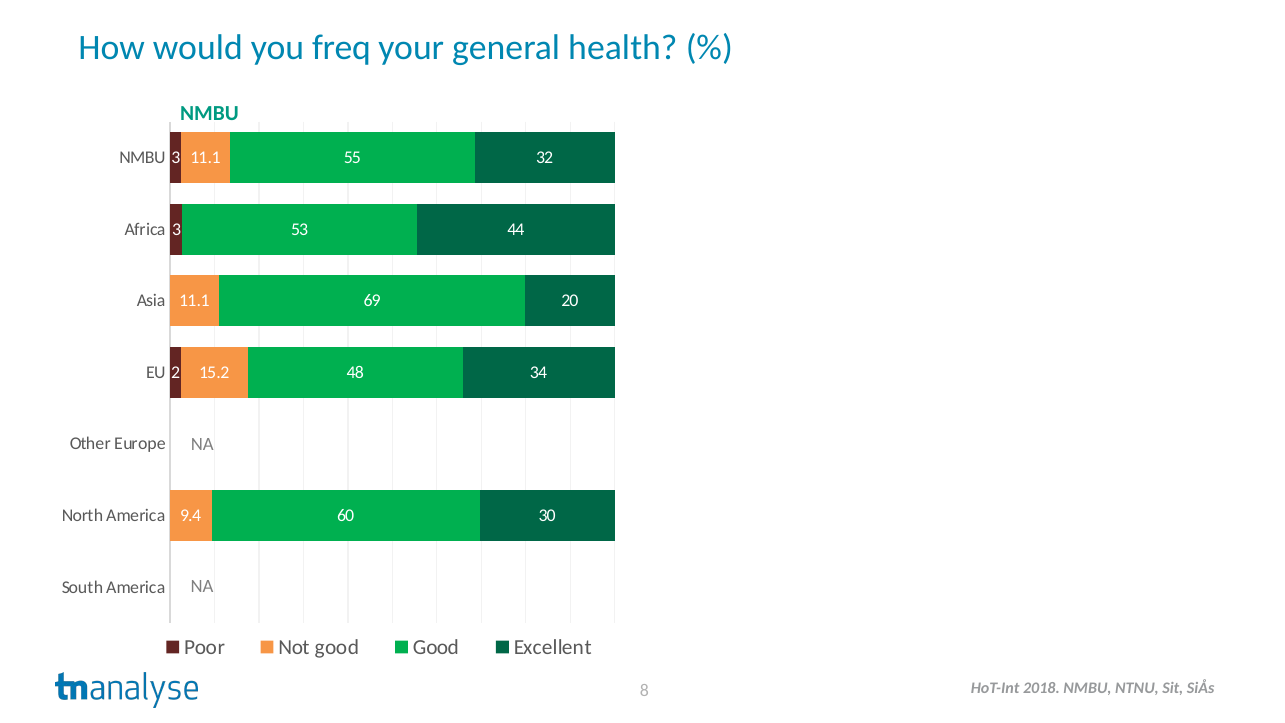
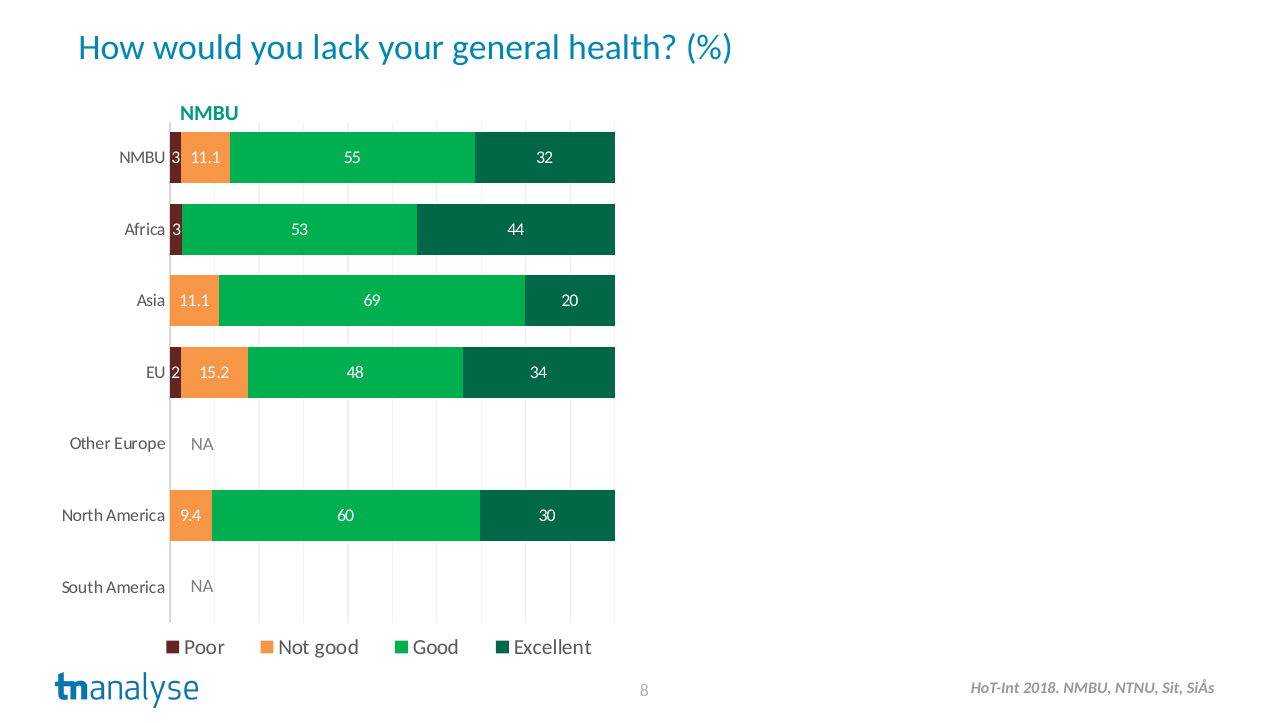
freq: freq -> lack
